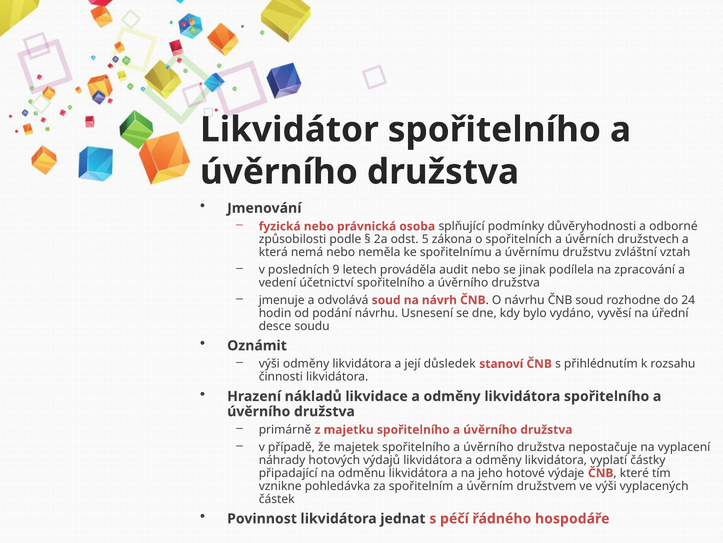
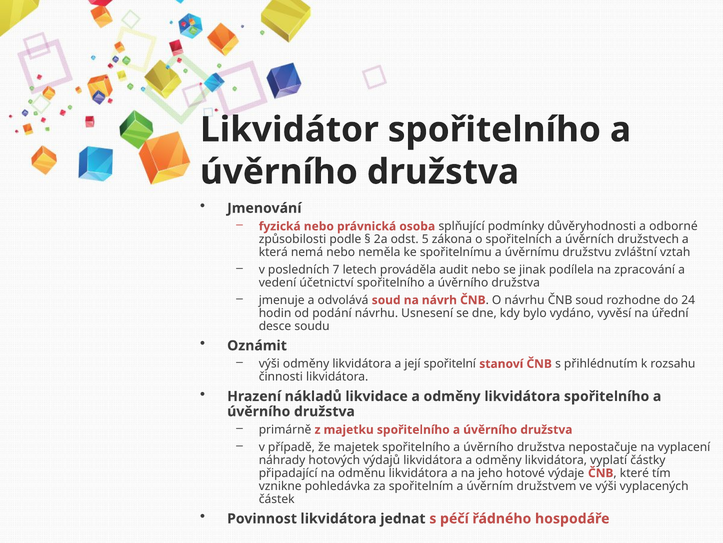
9: 9 -> 7
důsledek: důsledek -> spořitelní
